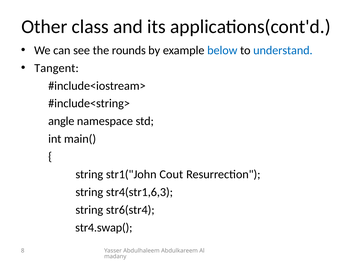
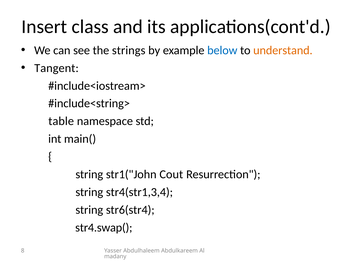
Other: Other -> Insert
rounds: rounds -> strings
understand colour: blue -> orange
angle: angle -> table
str4(str1,6,3: str4(str1,6,3 -> str4(str1,3,4
